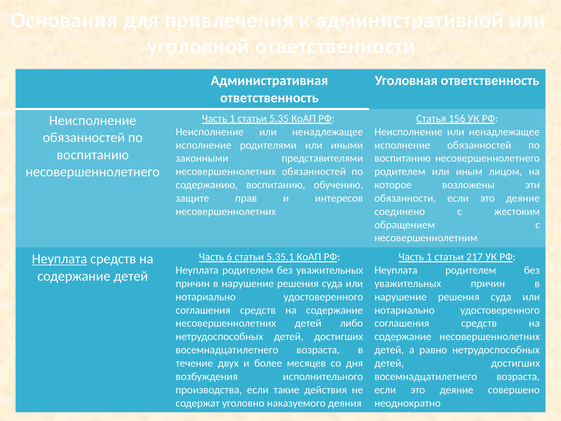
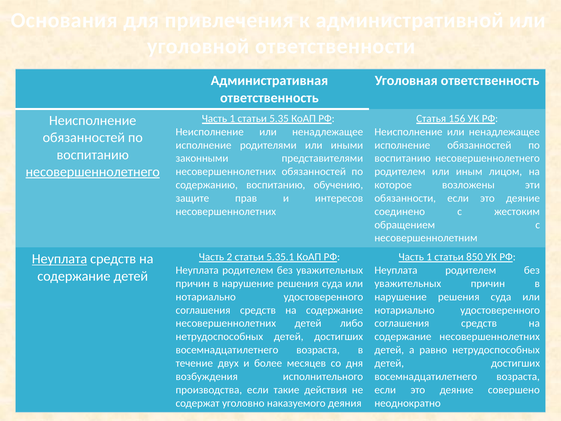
несовершеннолетнего at (93, 172) underline: none -> present
6: 6 -> 2
217: 217 -> 850
